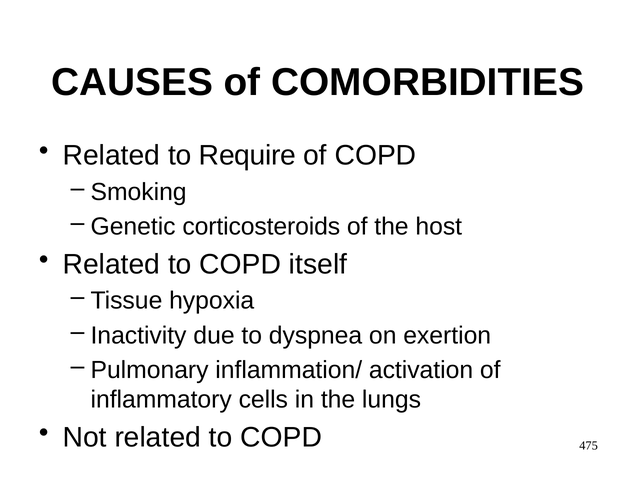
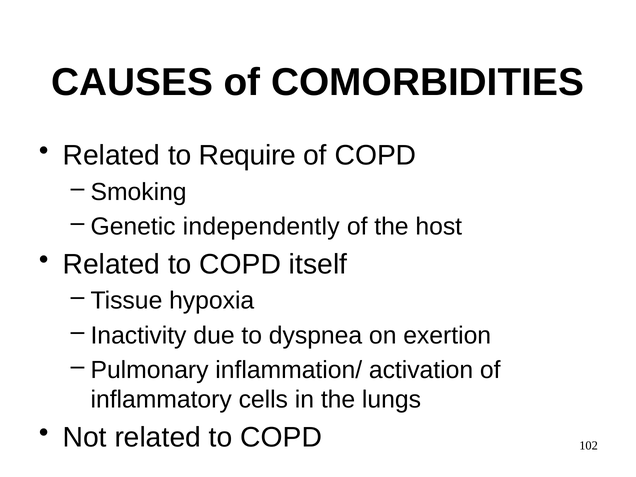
corticosteroids: corticosteroids -> independently
475: 475 -> 102
